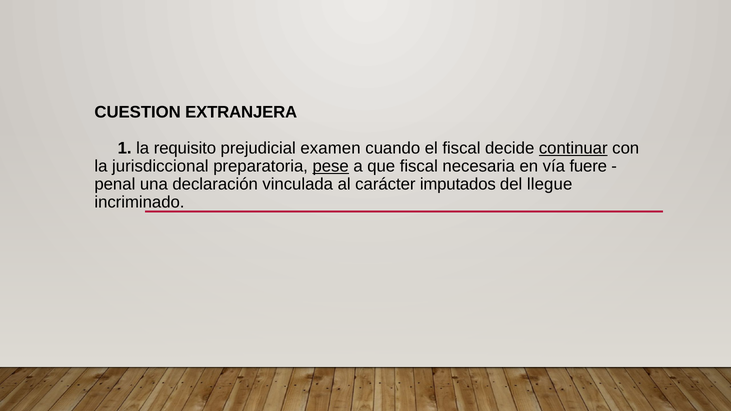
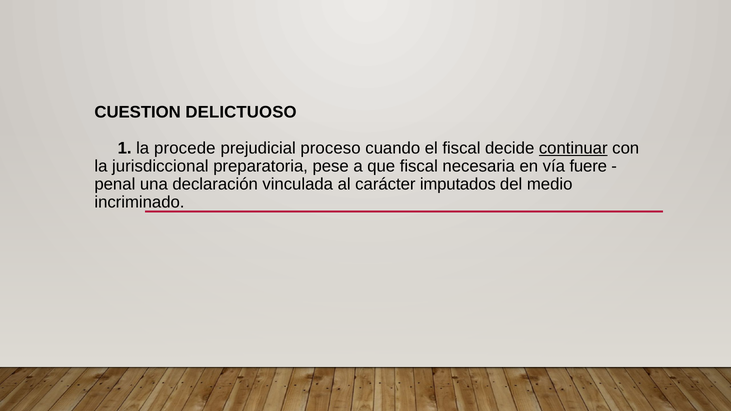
EXTRANJERA: EXTRANJERA -> DELICTUOSO
requisito: requisito -> procede
examen: examen -> proceso
pese underline: present -> none
llegue: llegue -> medio
